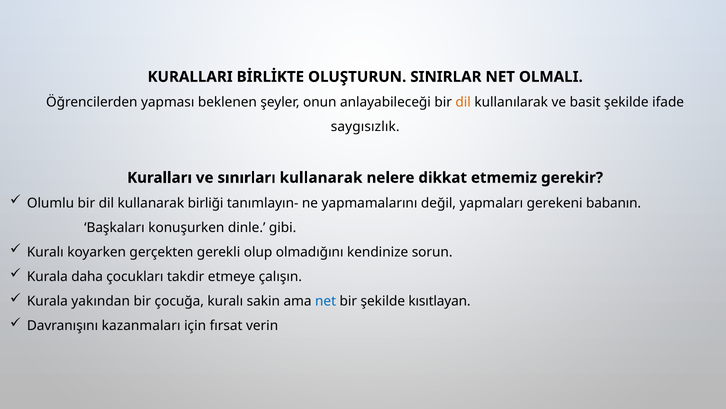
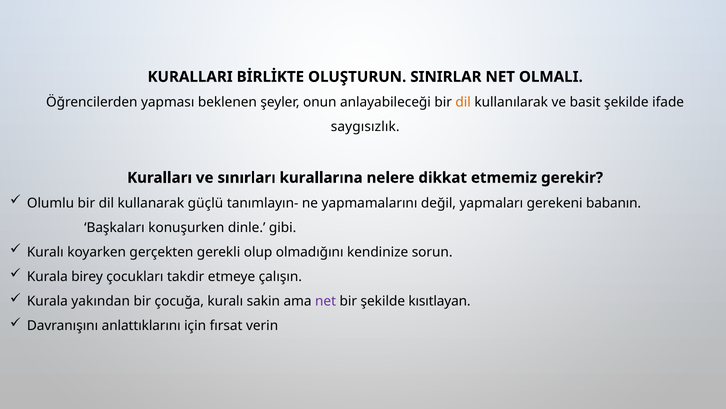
sınırları kullanarak: kullanarak -> kurallarına
birliği: birliği -> güçlü
daha: daha -> birey
net at (326, 301) colour: blue -> purple
kazanmaları: kazanmaları -> anlattıklarını
